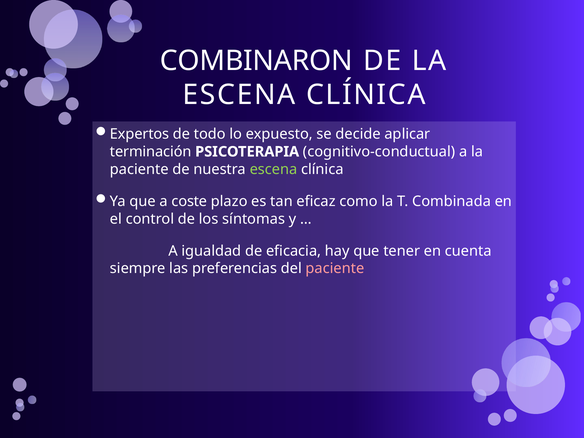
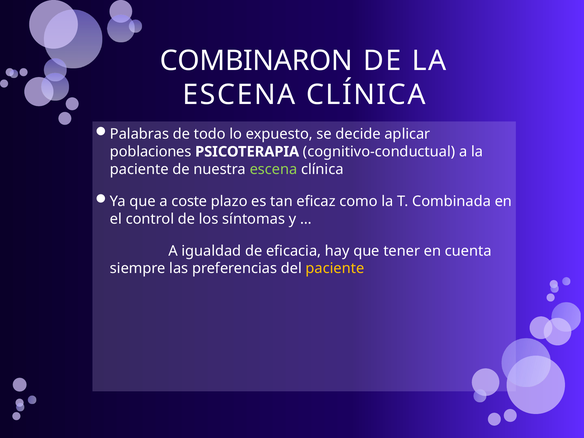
Expertos: Expertos -> Palabras
terminación: terminación -> poblaciones
paciente at (335, 268) colour: pink -> yellow
